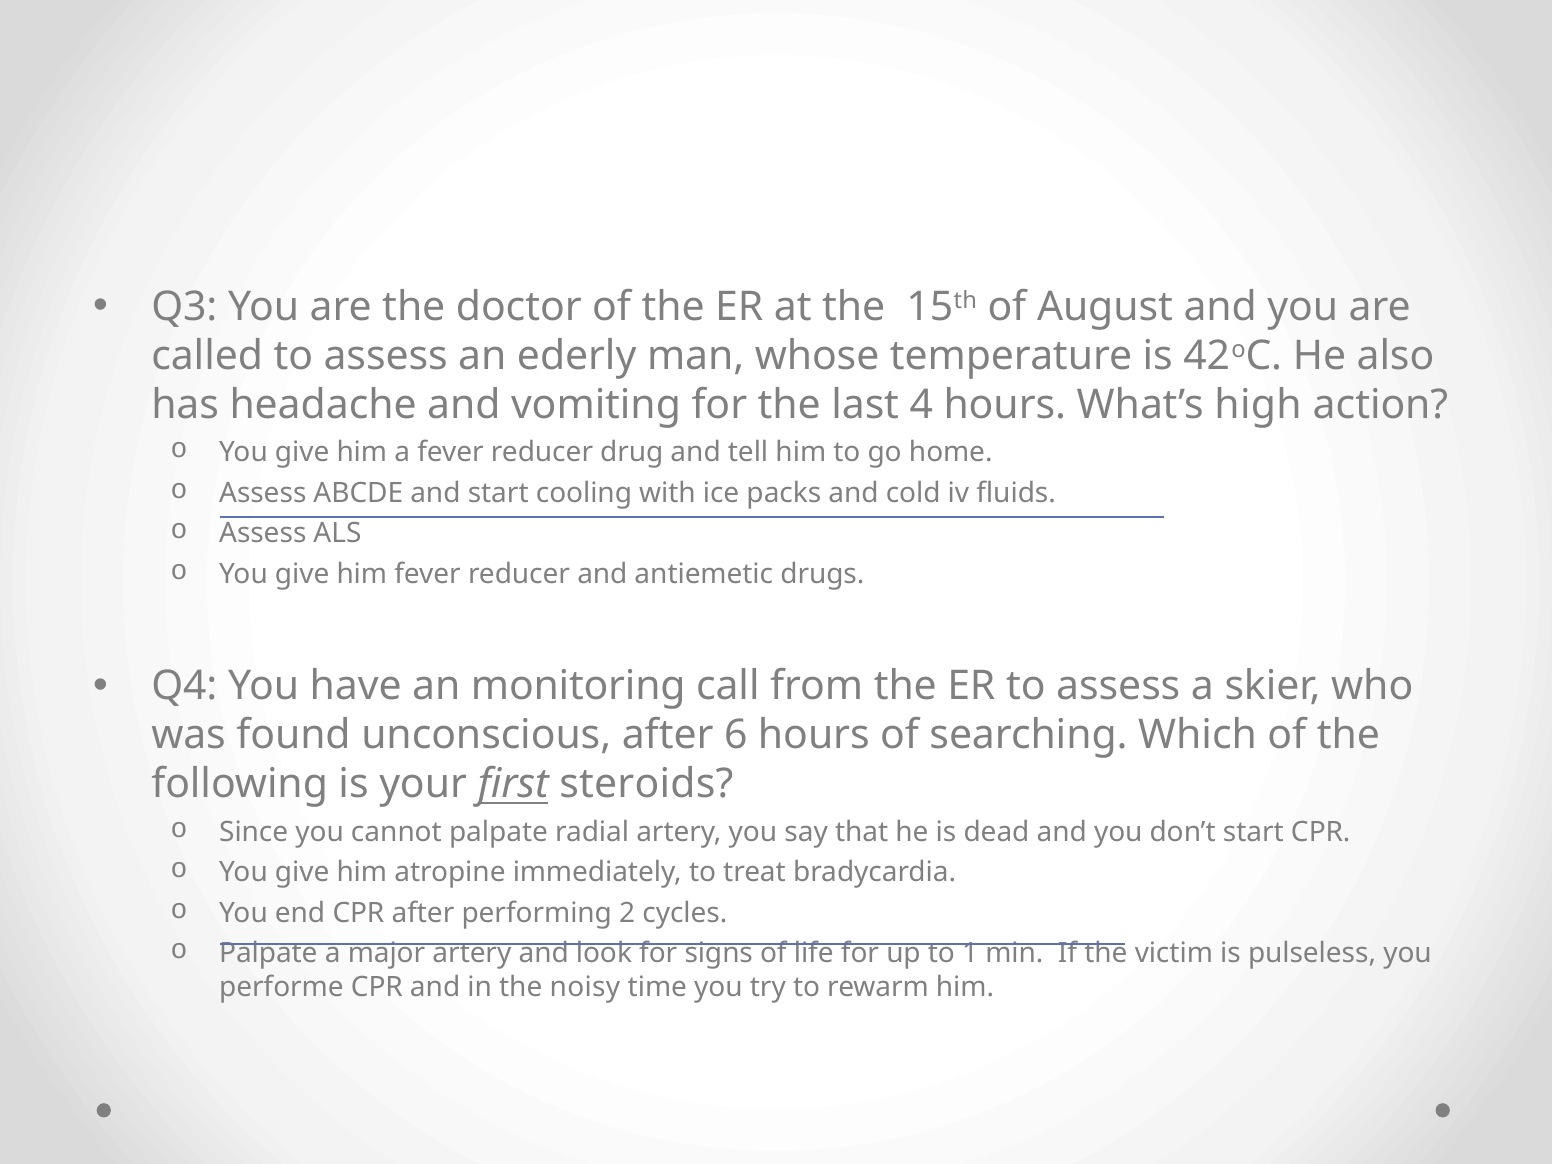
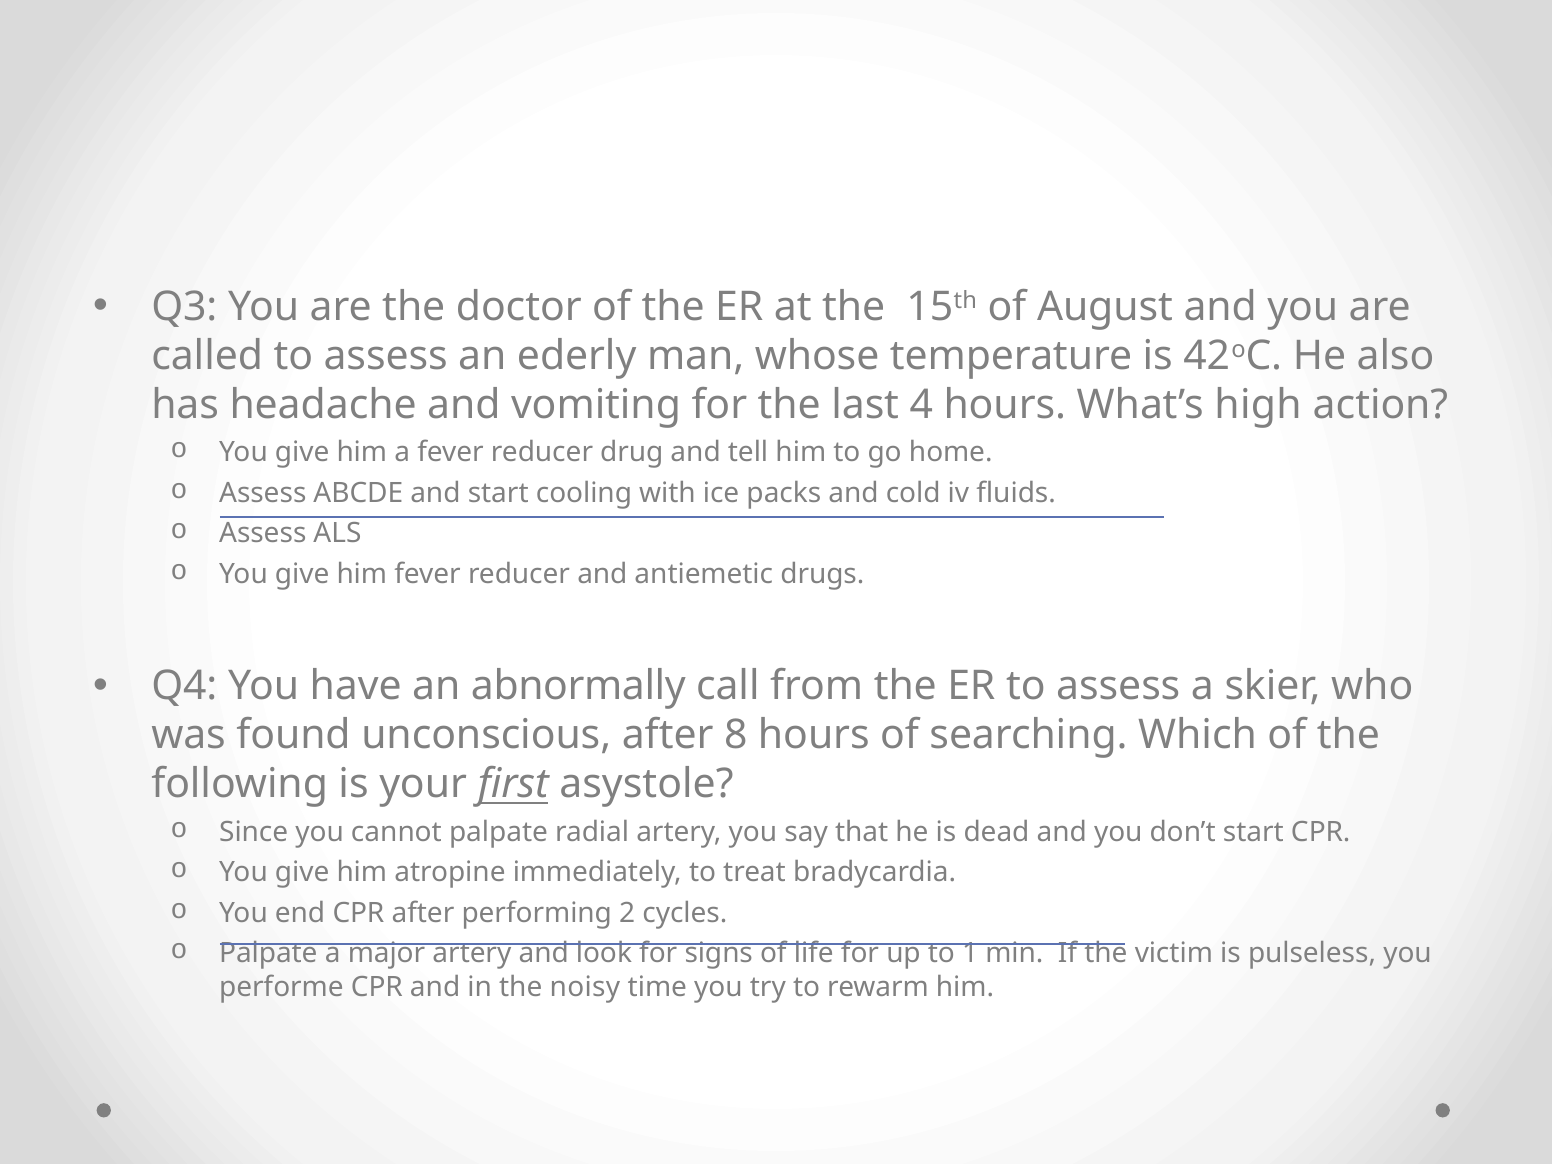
monitoring: monitoring -> abnormally
6: 6 -> 8
steroids: steroids -> asystole
